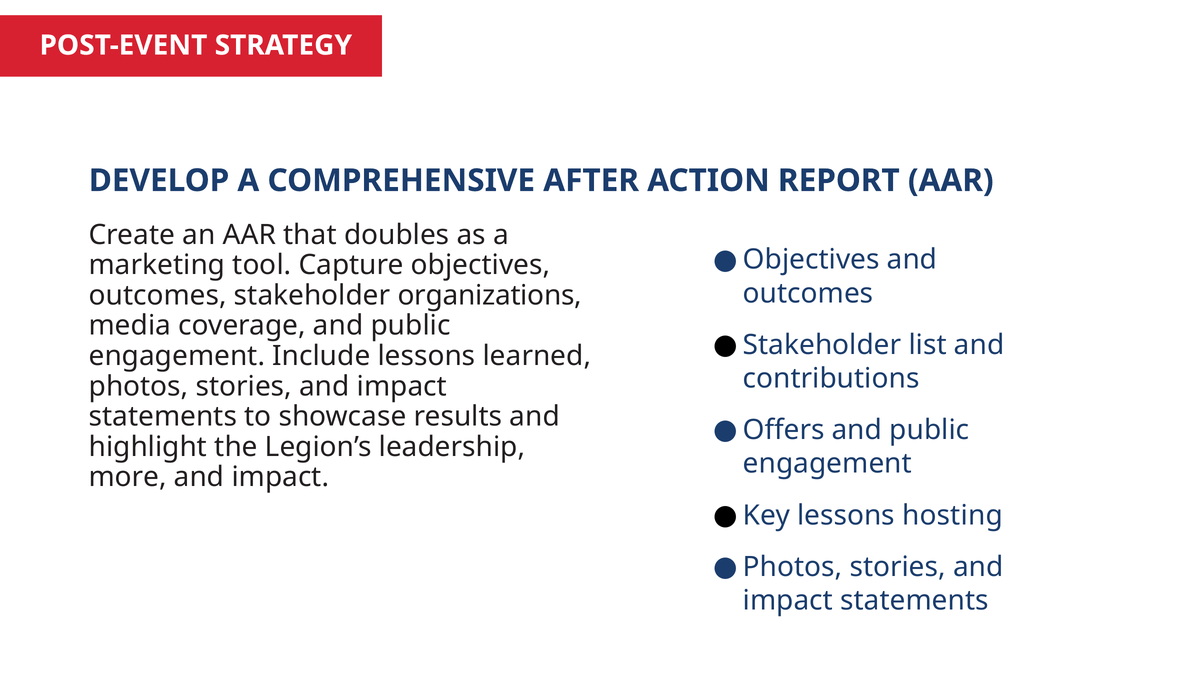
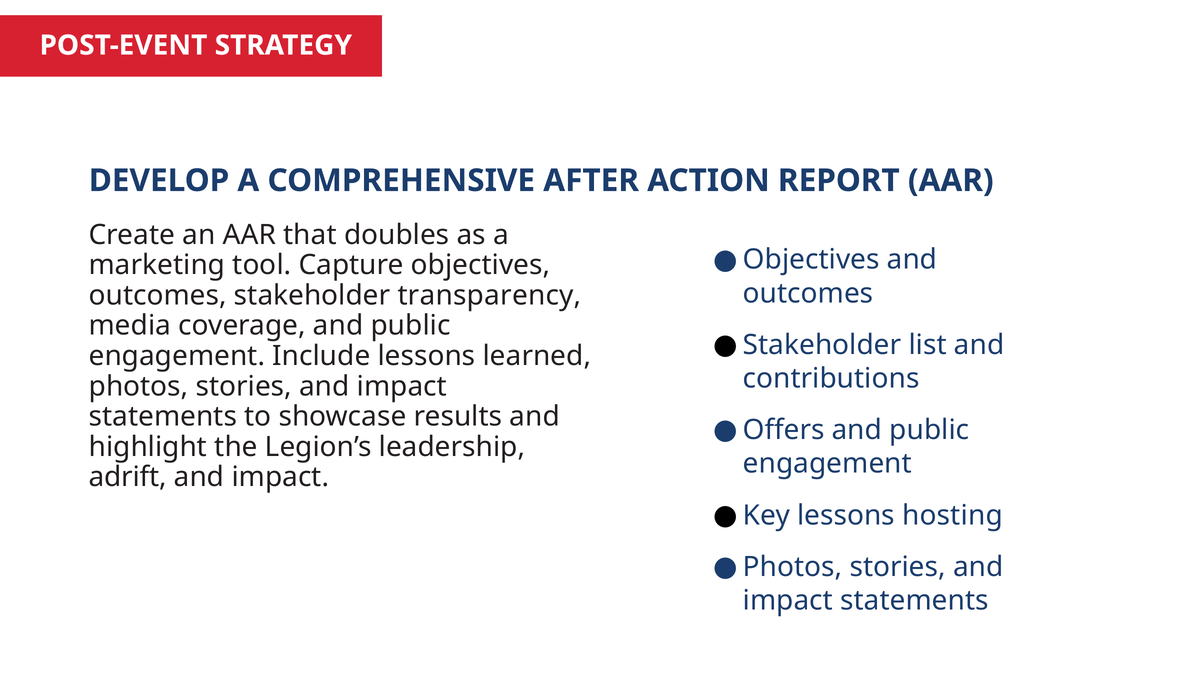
organizations: organizations -> transparency
more: more -> adrift
